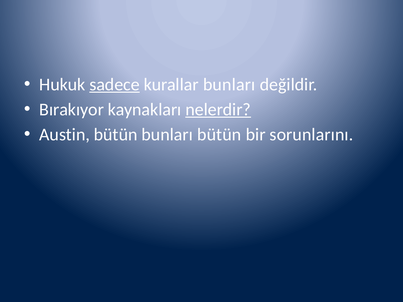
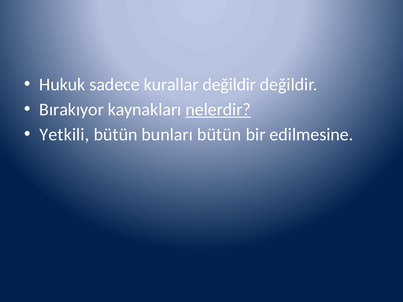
sadece underline: present -> none
kurallar bunları: bunları -> değildir
Austin: Austin -> Yetkili
sorunlarını: sorunlarını -> edilmesine
